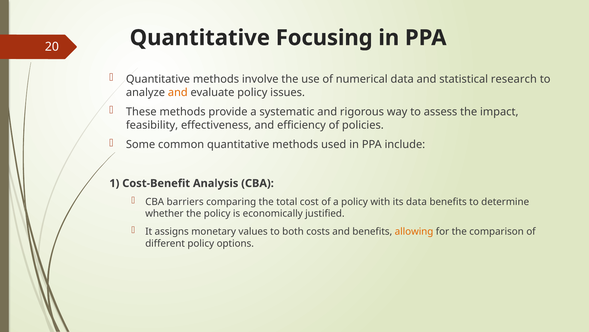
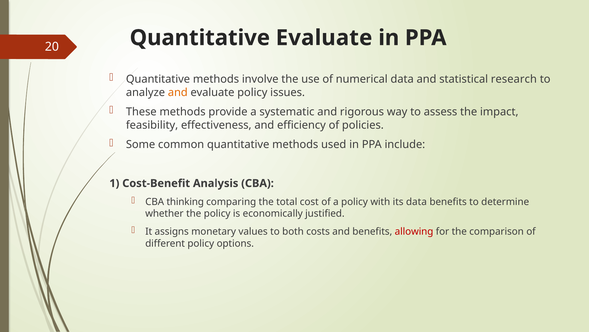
Quantitative Focusing: Focusing -> Evaluate
barriers: barriers -> thinking
allowing colour: orange -> red
